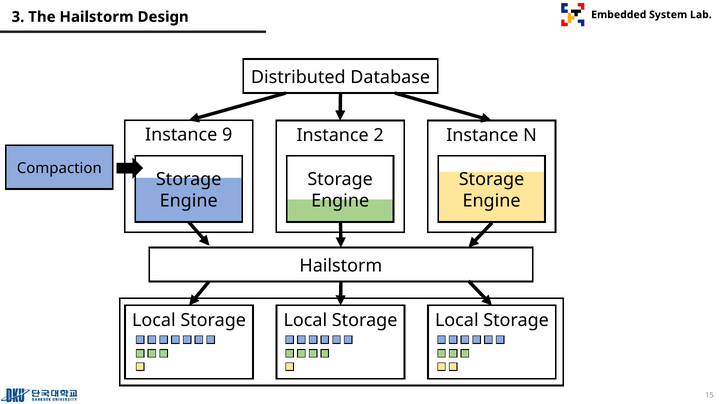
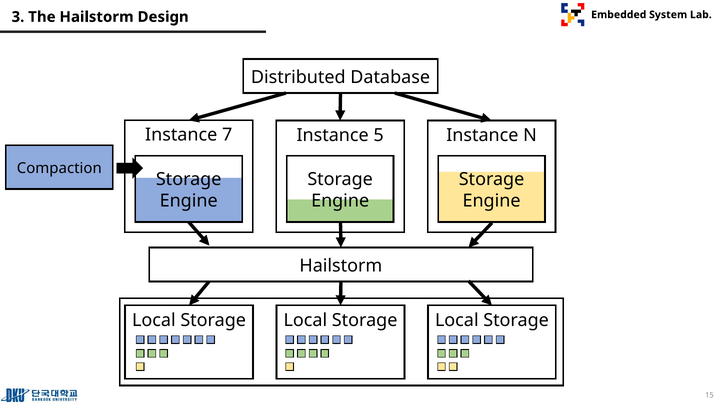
9: 9 -> 7
2: 2 -> 5
